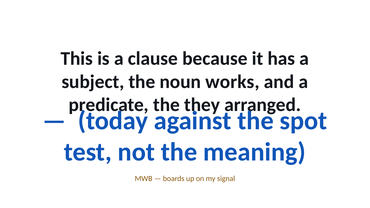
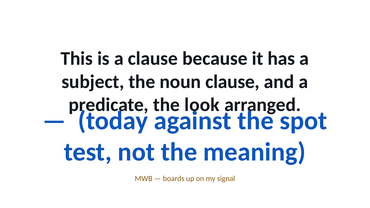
noun works: works -> clause
they: they -> look
